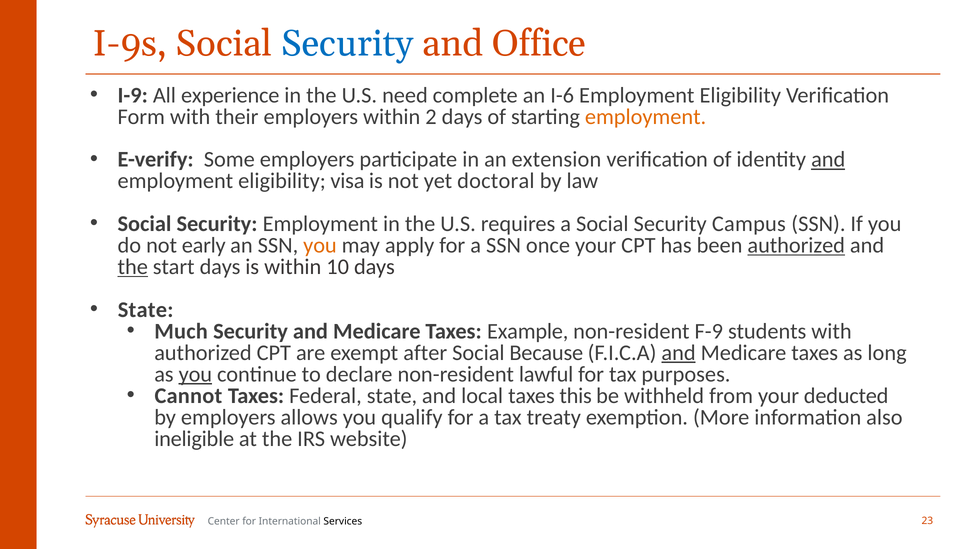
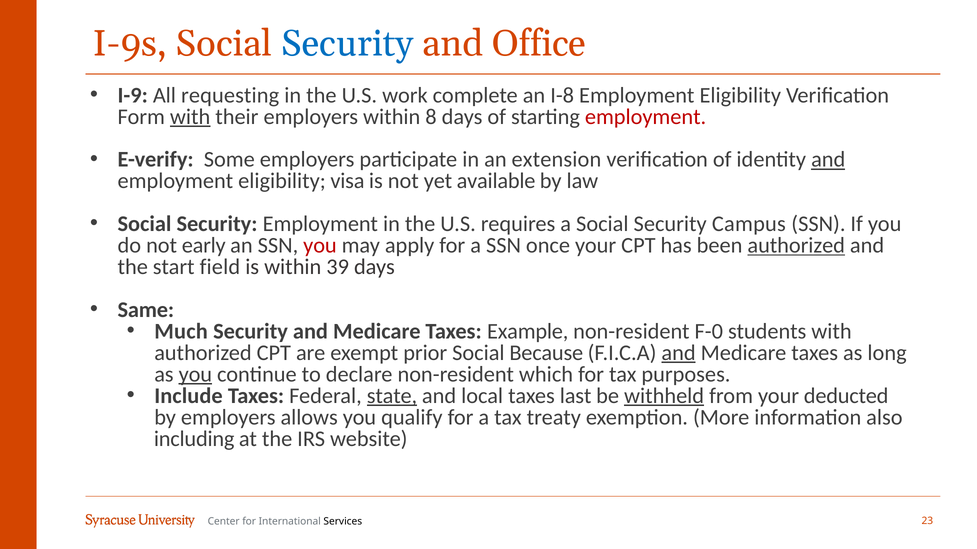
experience: experience -> requesting
need: need -> work
I-6: I-6 -> I-8
with at (190, 117) underline: none -> present
2: 2 -> 8
employment at (646, 117) colour: orange -> red
doctoral: doctoral -> available
you at (320, 246) colour: orange -> red
the at (133, 267) underline: present -> none
start days: days -> field
10: 10 -> 39
State at (146, 310): State -> Same
F-9: F-9 -> F-0
after: after -> prior
lawful: lawful -> which
Cannot: Cannot -> Include
state at (392, 396) underline: none -> present
this: this -> last
withheld underline: none -> present
ineligible: ineligible -> including
